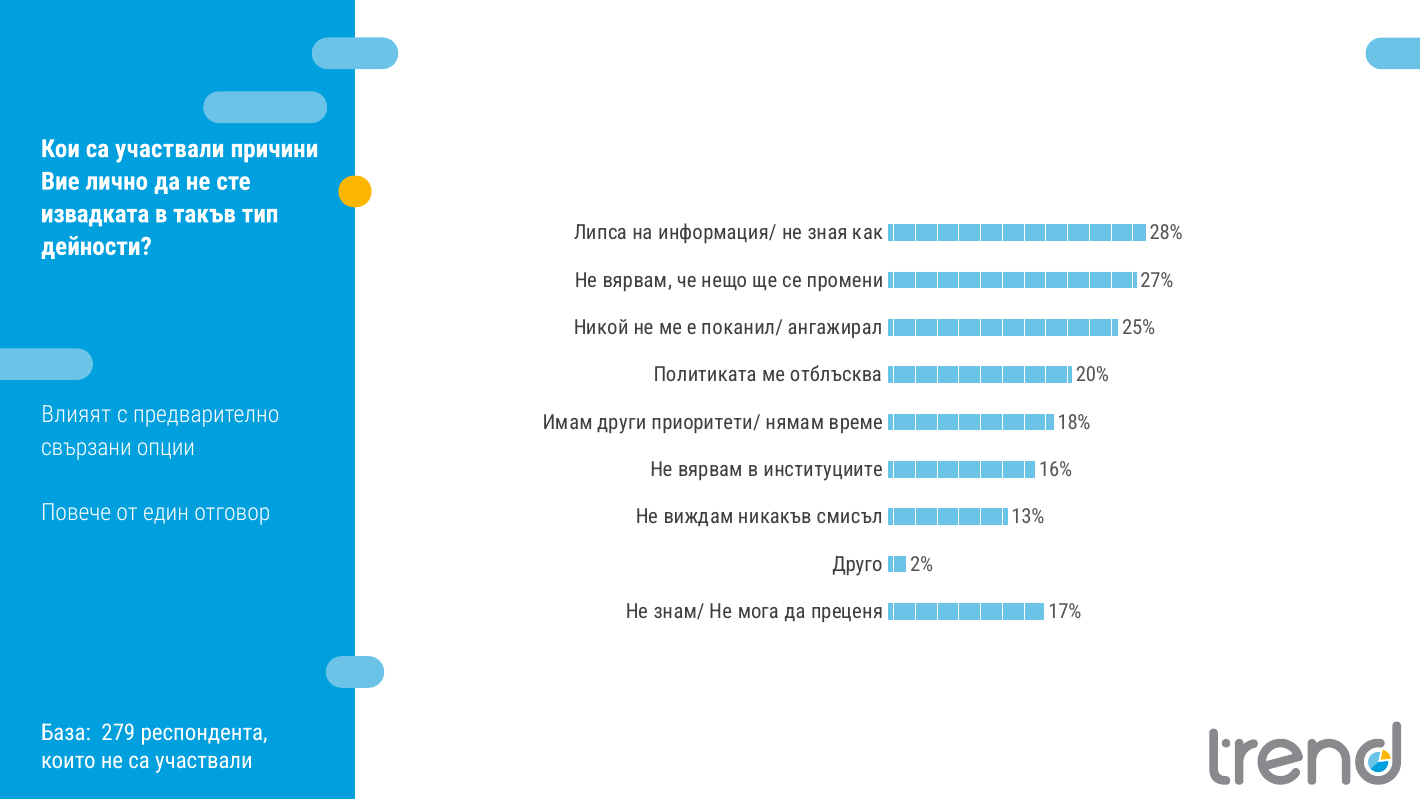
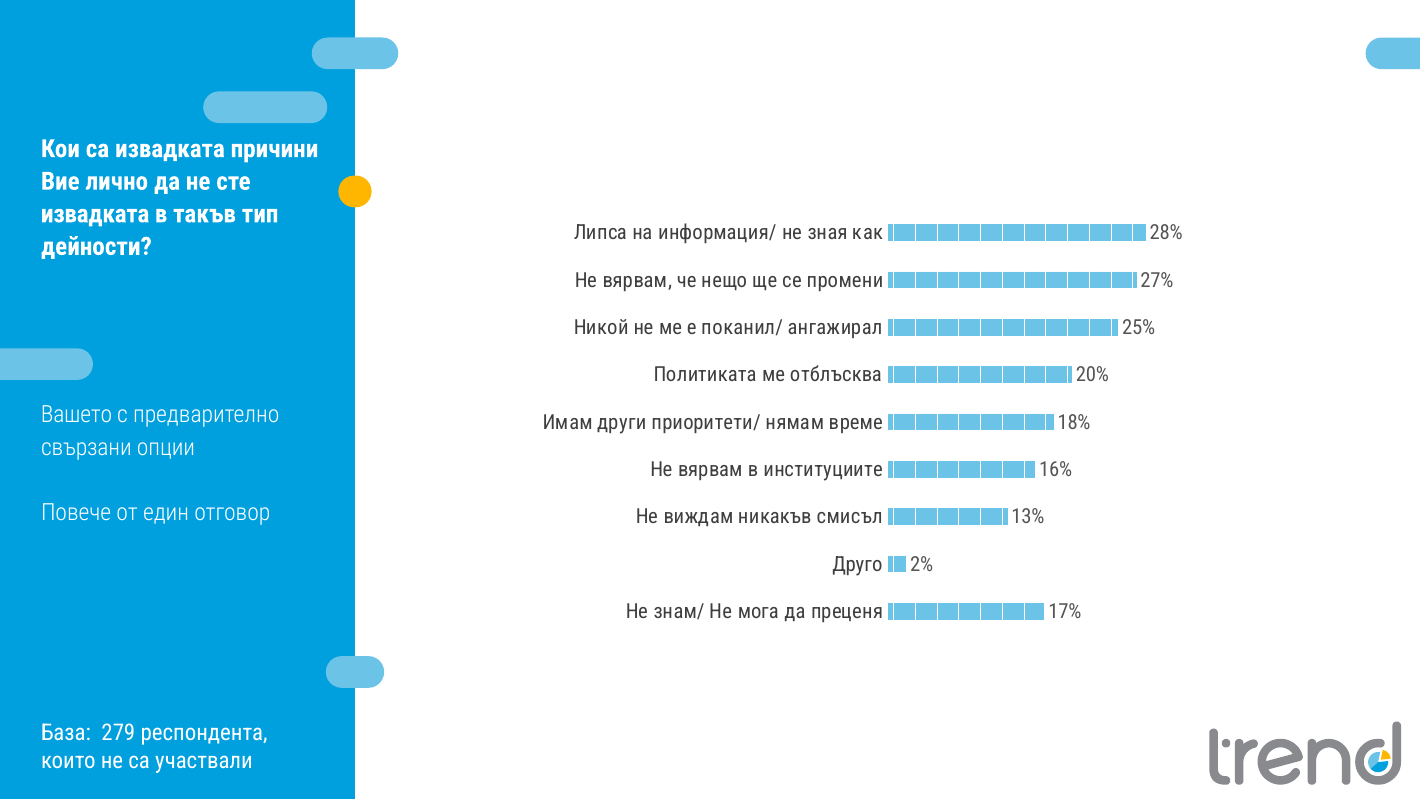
Кои са участвали: участвали -> извадката
Влияят: Влияят -> Вашето
